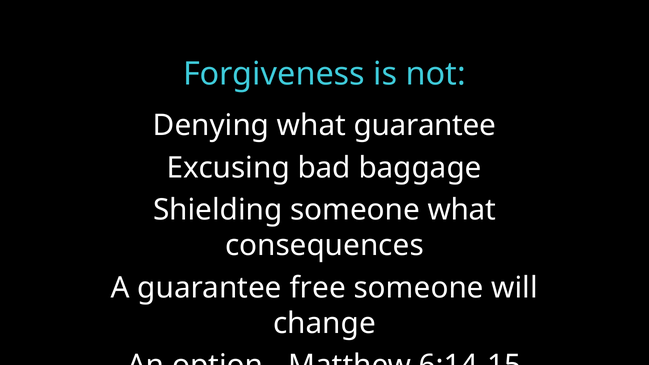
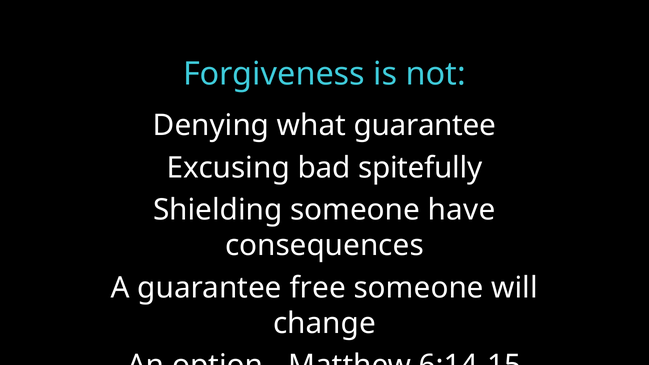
baggage: baggage -> spitefully
someone what: what -> have
